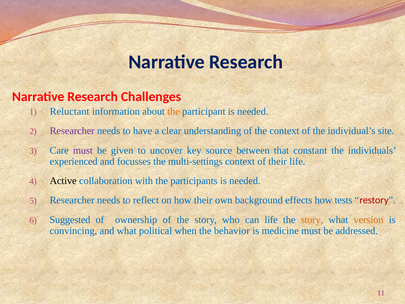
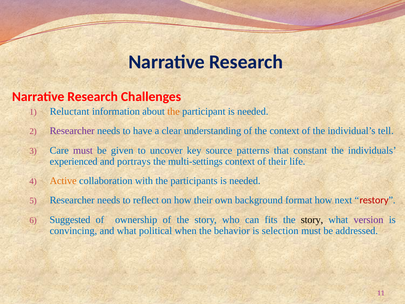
site: site -> tell
between: between -> patterns
focusses: focusses -> portrays
Active colour: black -> orange
effects: effects -> format
tests: tests -> next
can life: life -> fits
story at (312, 220) colour: orange -> black
version colour: orange -> purple
medicine: medicine -> selection
